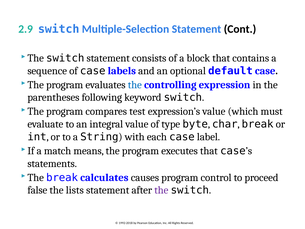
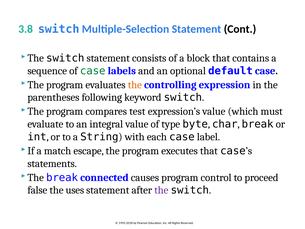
2.9: 2.9 -> 3.8
case at (93, 71) colour: black -> green
the at (135, 85) colour: blue -> orange
means: means -> escape
calculates: calculates -> connected
lists: lists -> uses
